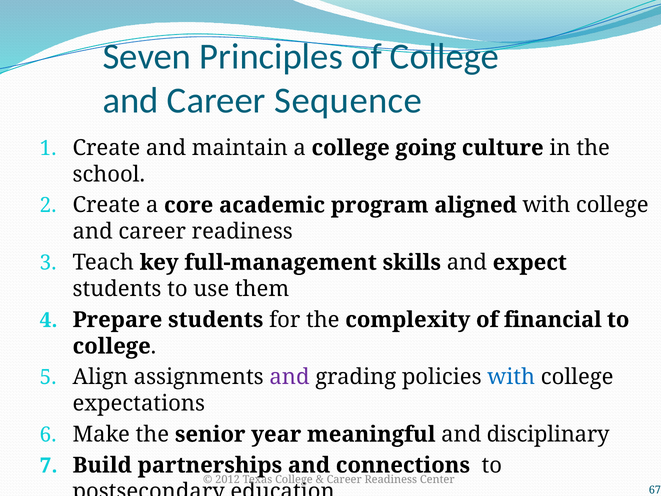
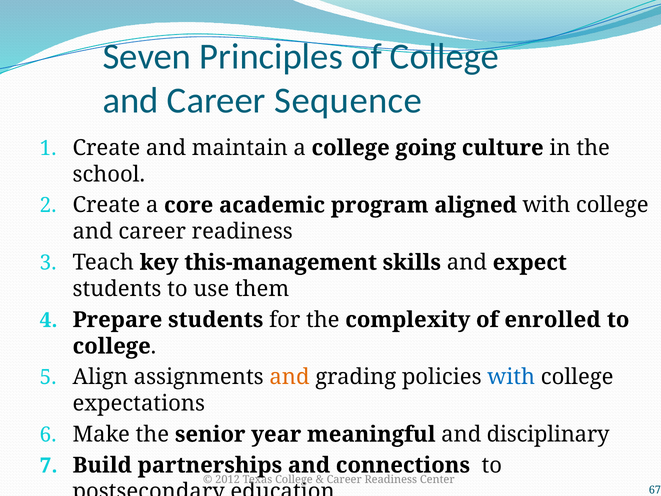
full-management: full-management -> this-management
financial: financial -> enrolled
and at (289, 377) colour: purple -> orange
